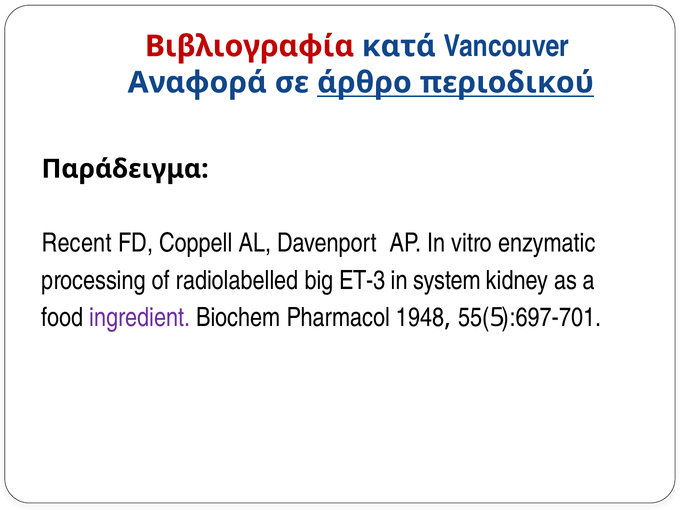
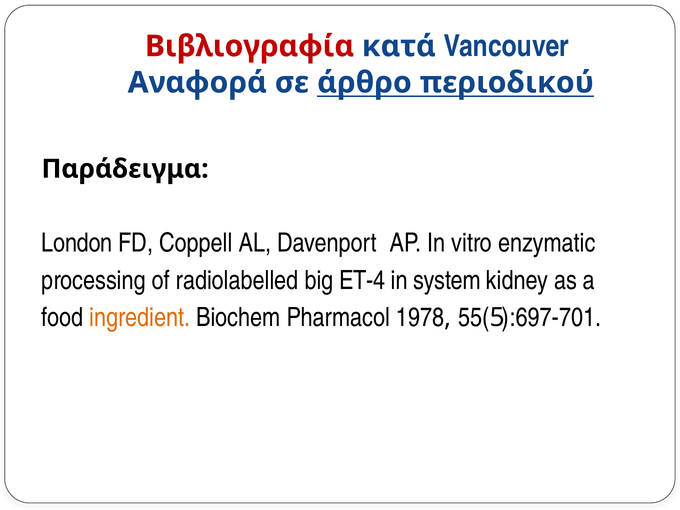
Recent: Recent -> London
ET-3: ET-3 -> ET-4
ingredient colour: purple -> orange
1948: 1948 -> 1978
